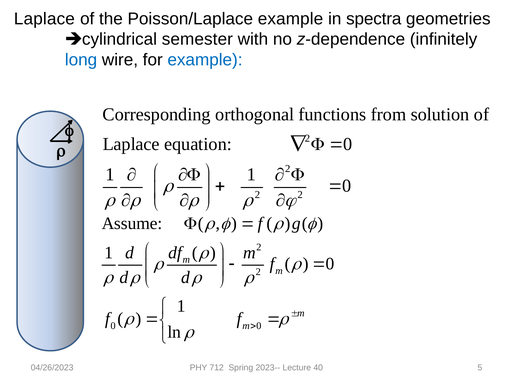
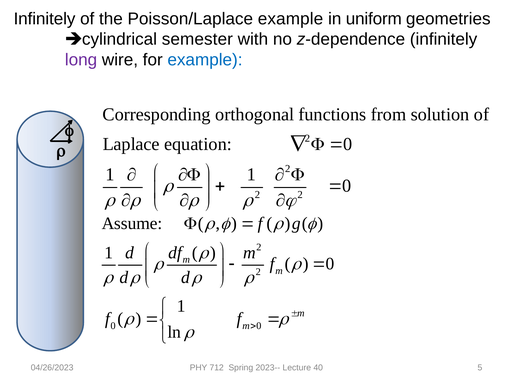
Laplace at (44, 19): Laplace -> Infinitely
spectra: spectra -> uniform
long colour: blue -> purple
